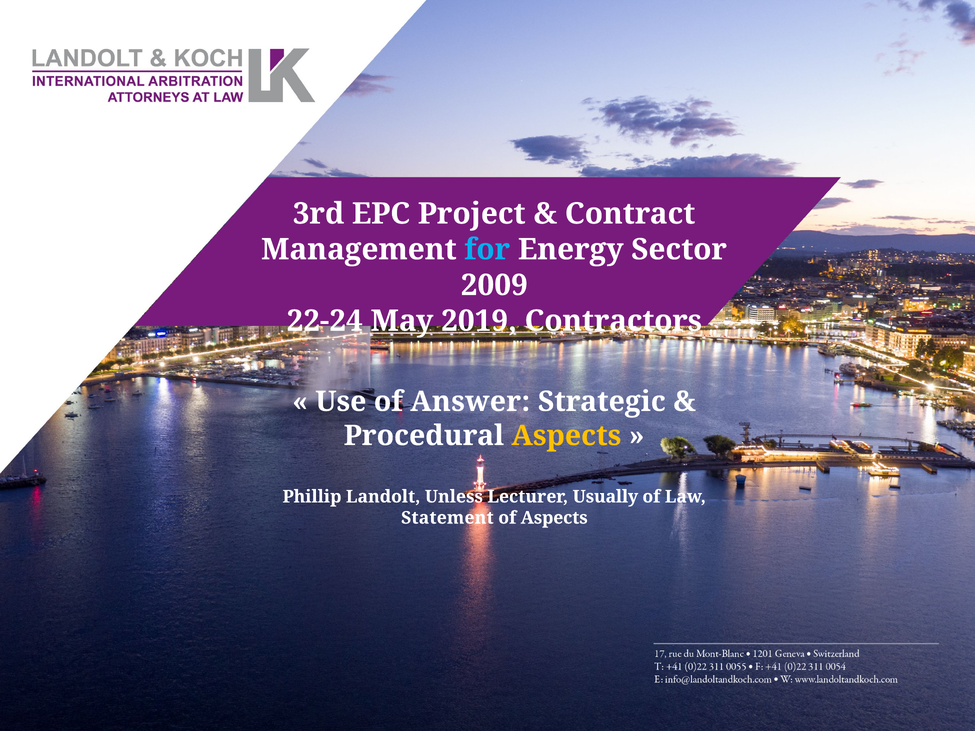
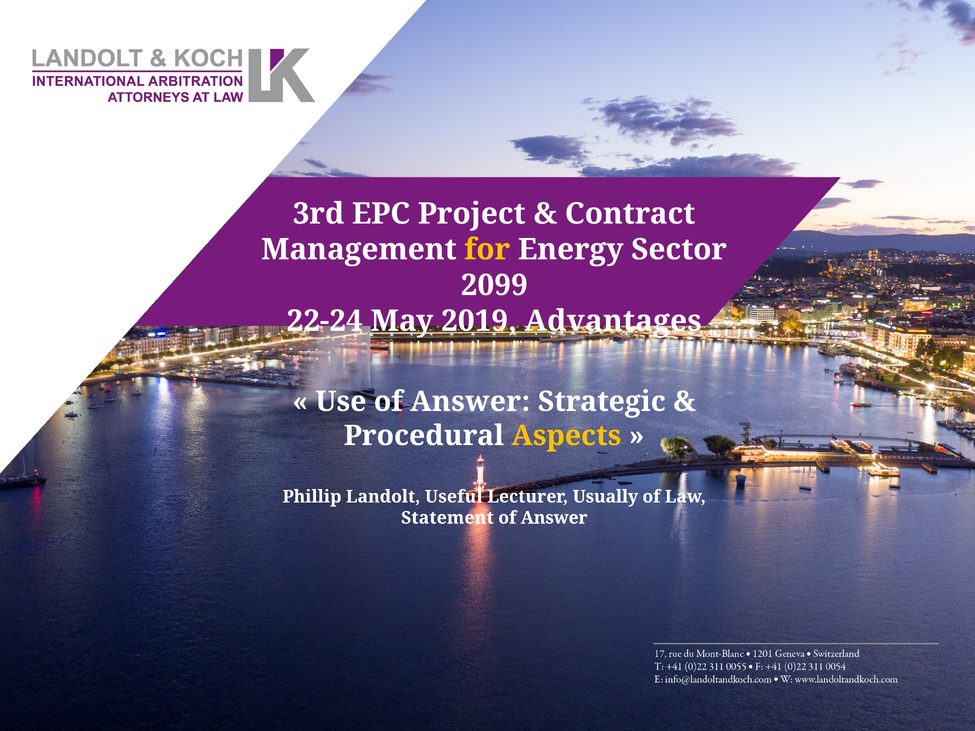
for colour: light blue -> yellow
2009: 2009 -> 2099
Contractors: Contractors -> Advantages
Unless: Unless -> Useful
Aspects at (554, 518): Aspects -> Answer
